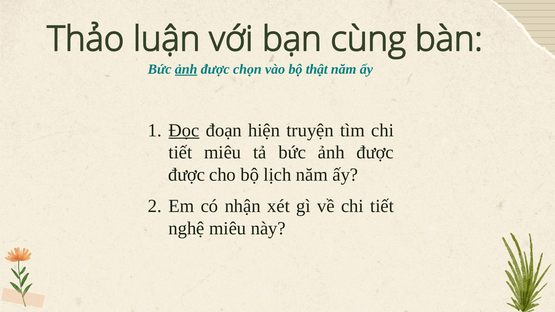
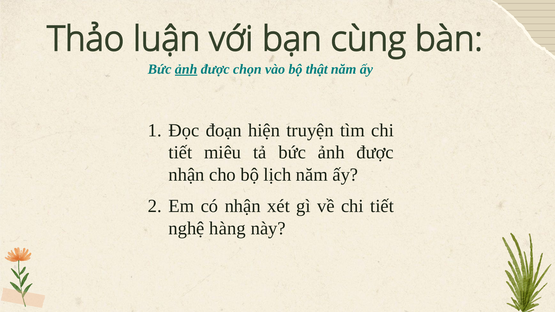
Đọc underline: present -> none
được at (187, 175): được -> nhận
nghệ miêu: miêu -> hàng
